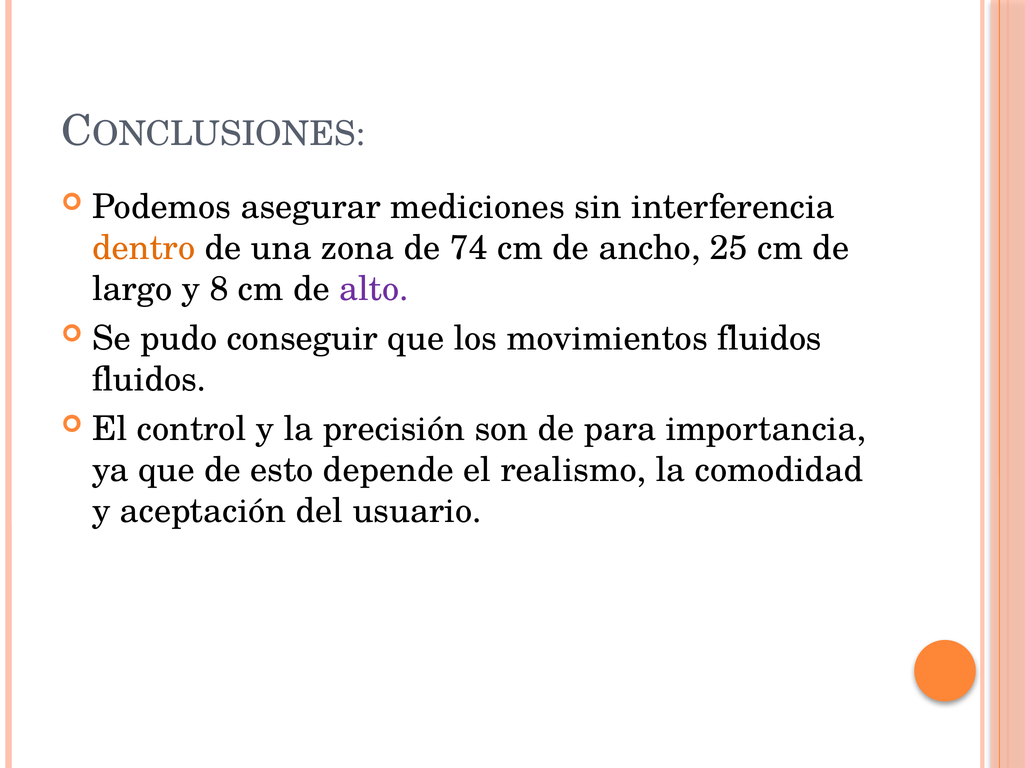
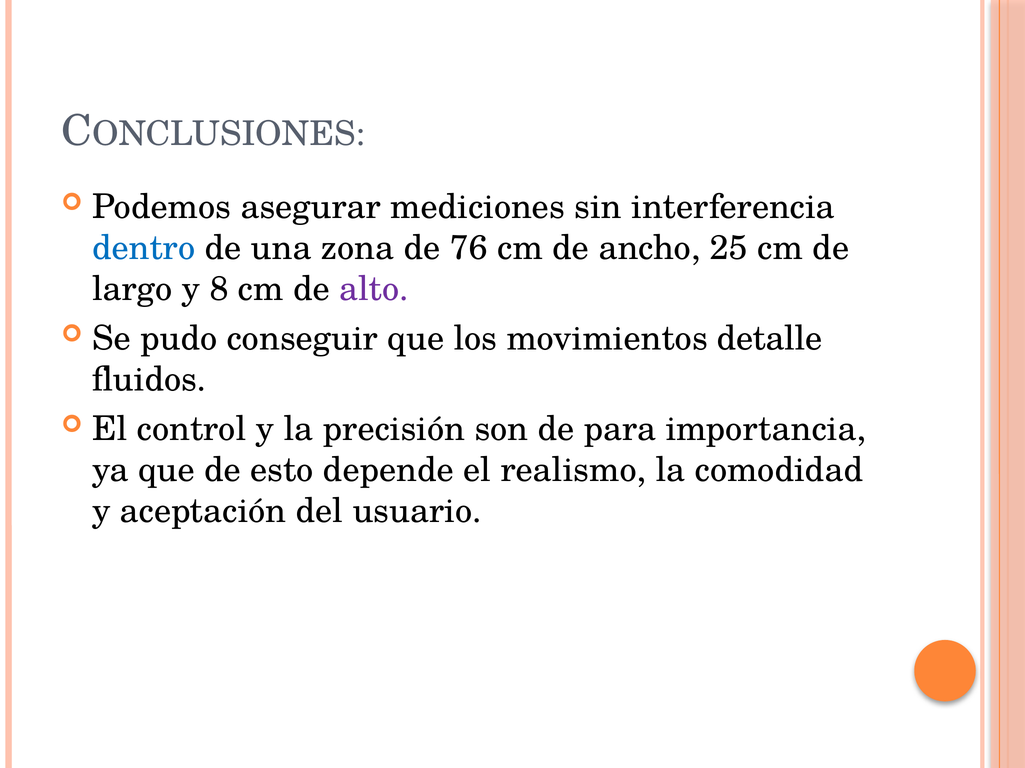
dentro colour: orange -> blue
74: 74 -> 76
movimientos fluidos: fluidos -> detalle
